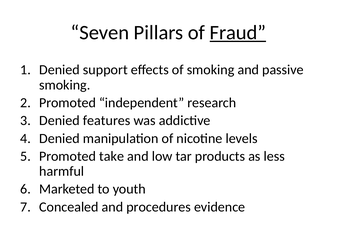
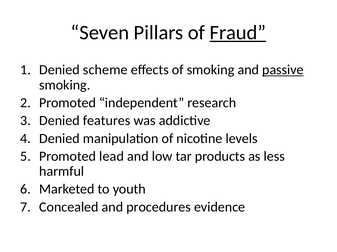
support: support -> scheme
passive underline: none -> present
take: take -> lead
